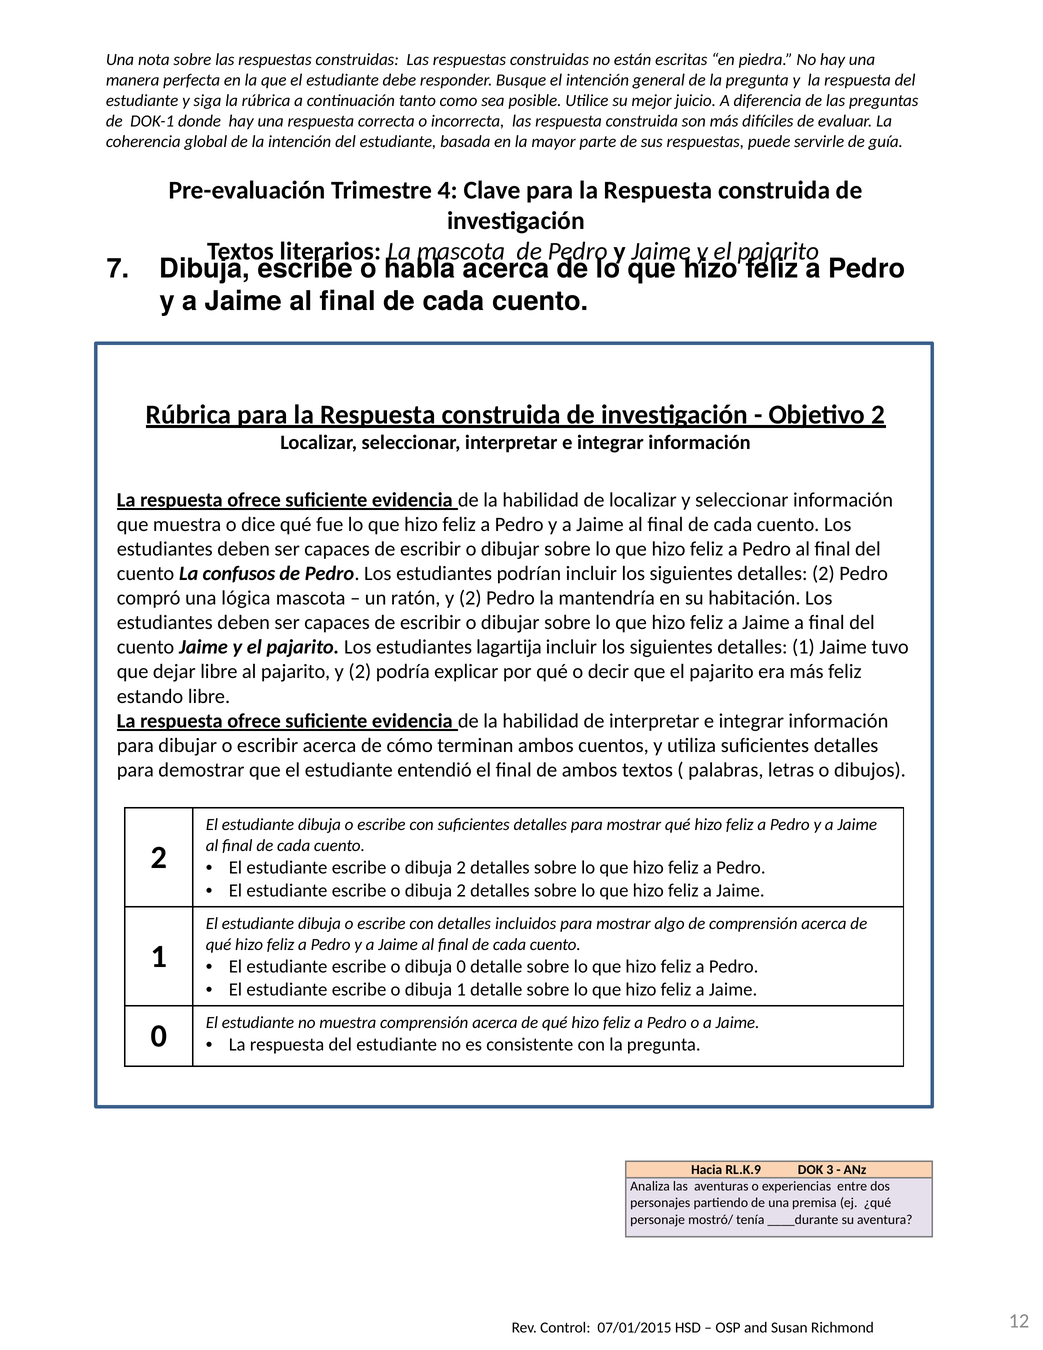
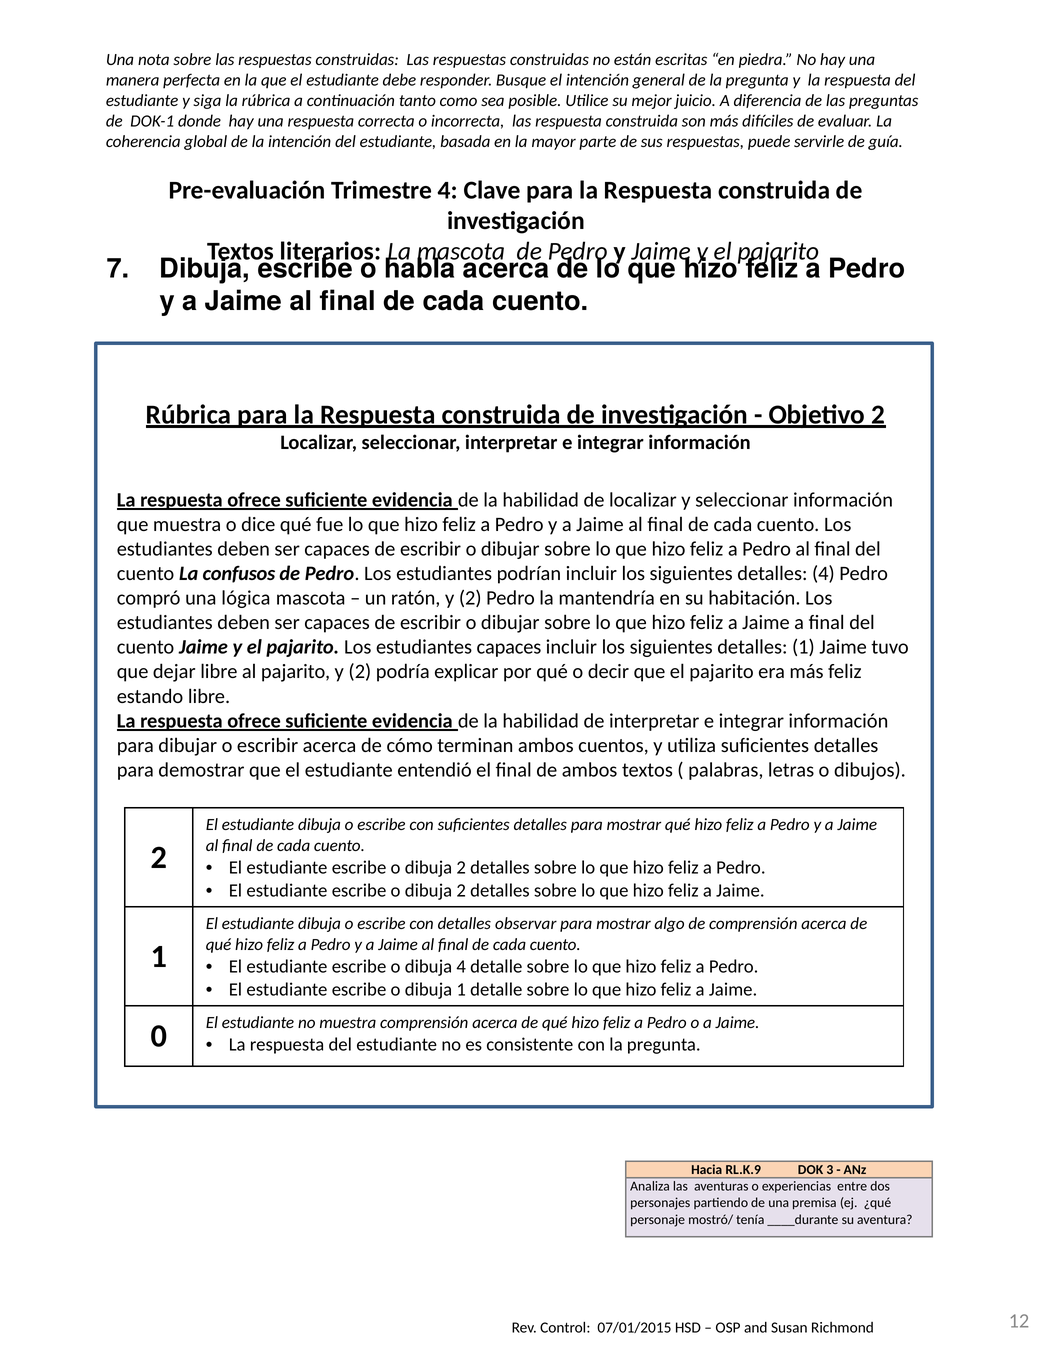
detalles 2: 2 -> 4
estudiantes lagartija: lagartija -> capaces
incluidos: incluidos -> observar
dibuja 0: 0 -> 4
